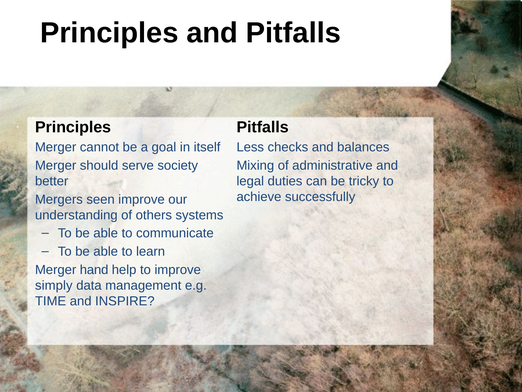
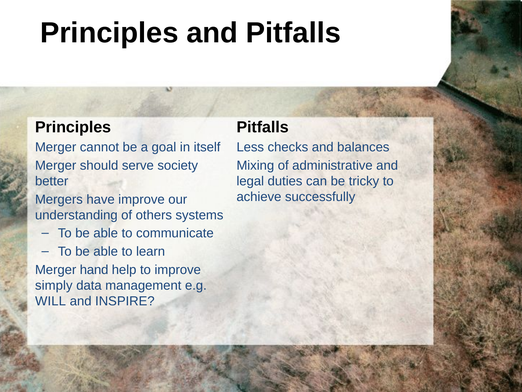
seen: seen -> have
TIME: TIME -> WILL
